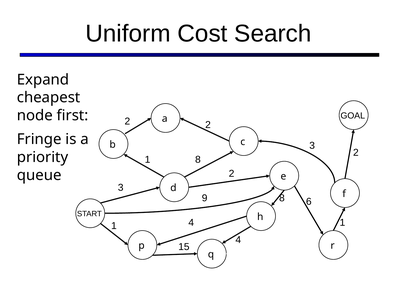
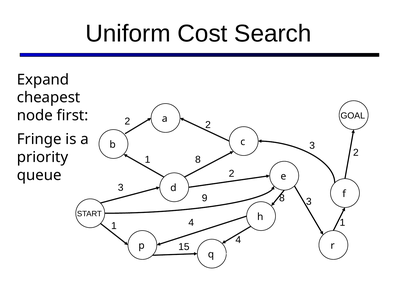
9 6: 6 -> 3
